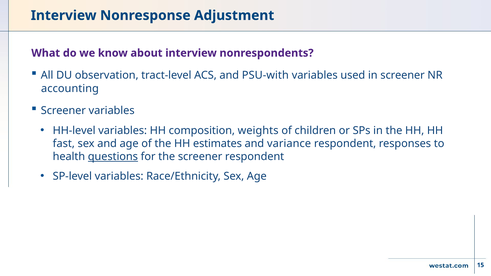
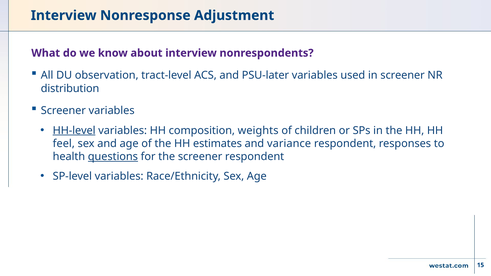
PSU-with: PSU-with -> PSU-later
accounting: accounting -> distribution
HH-level underline: none -> present
fast: fast -> feel
